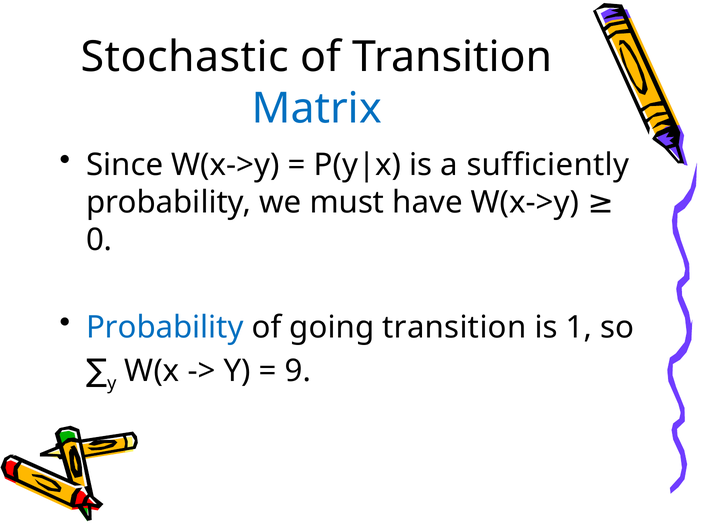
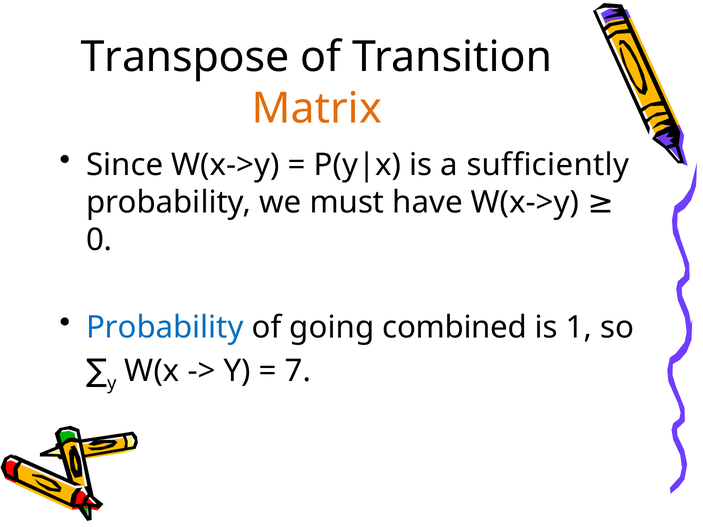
Stochastic: Stochastic -> Transpose
Matrix colour: blue -> orange
going transition: transition -> combined
9: 9 -> 7
